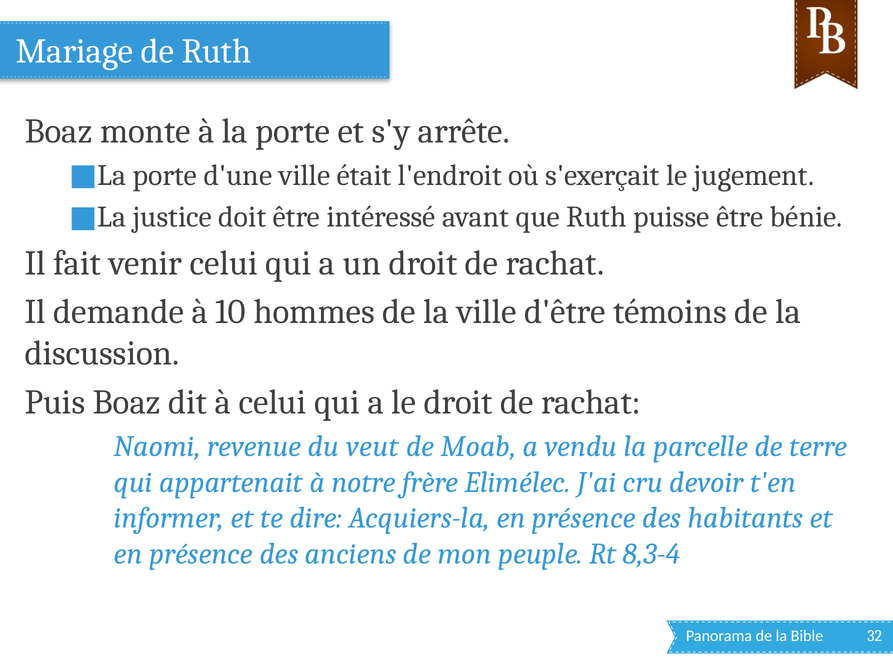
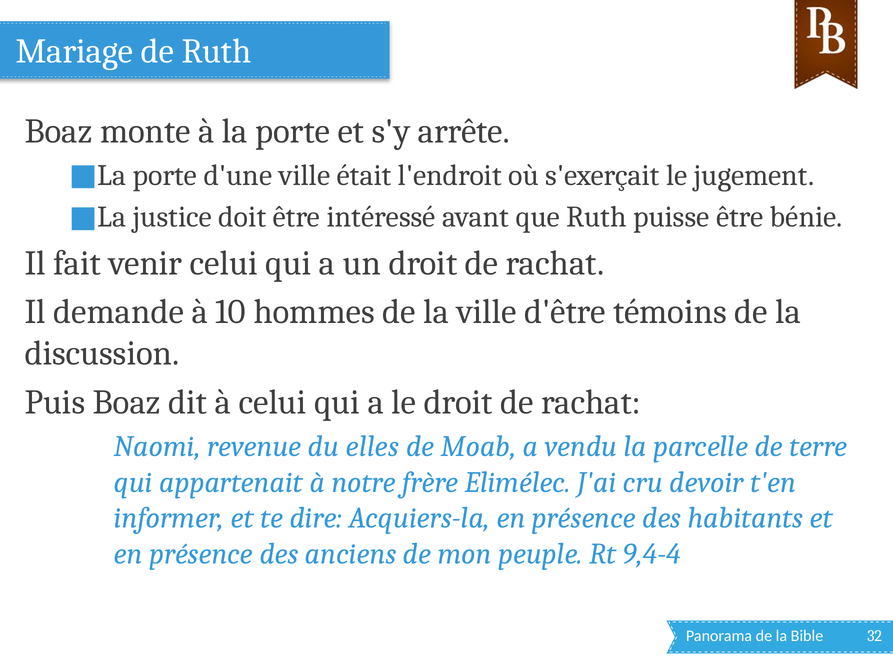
veut: veut -> elles
8,3-4: 8,3-4 -> 9,4-4
